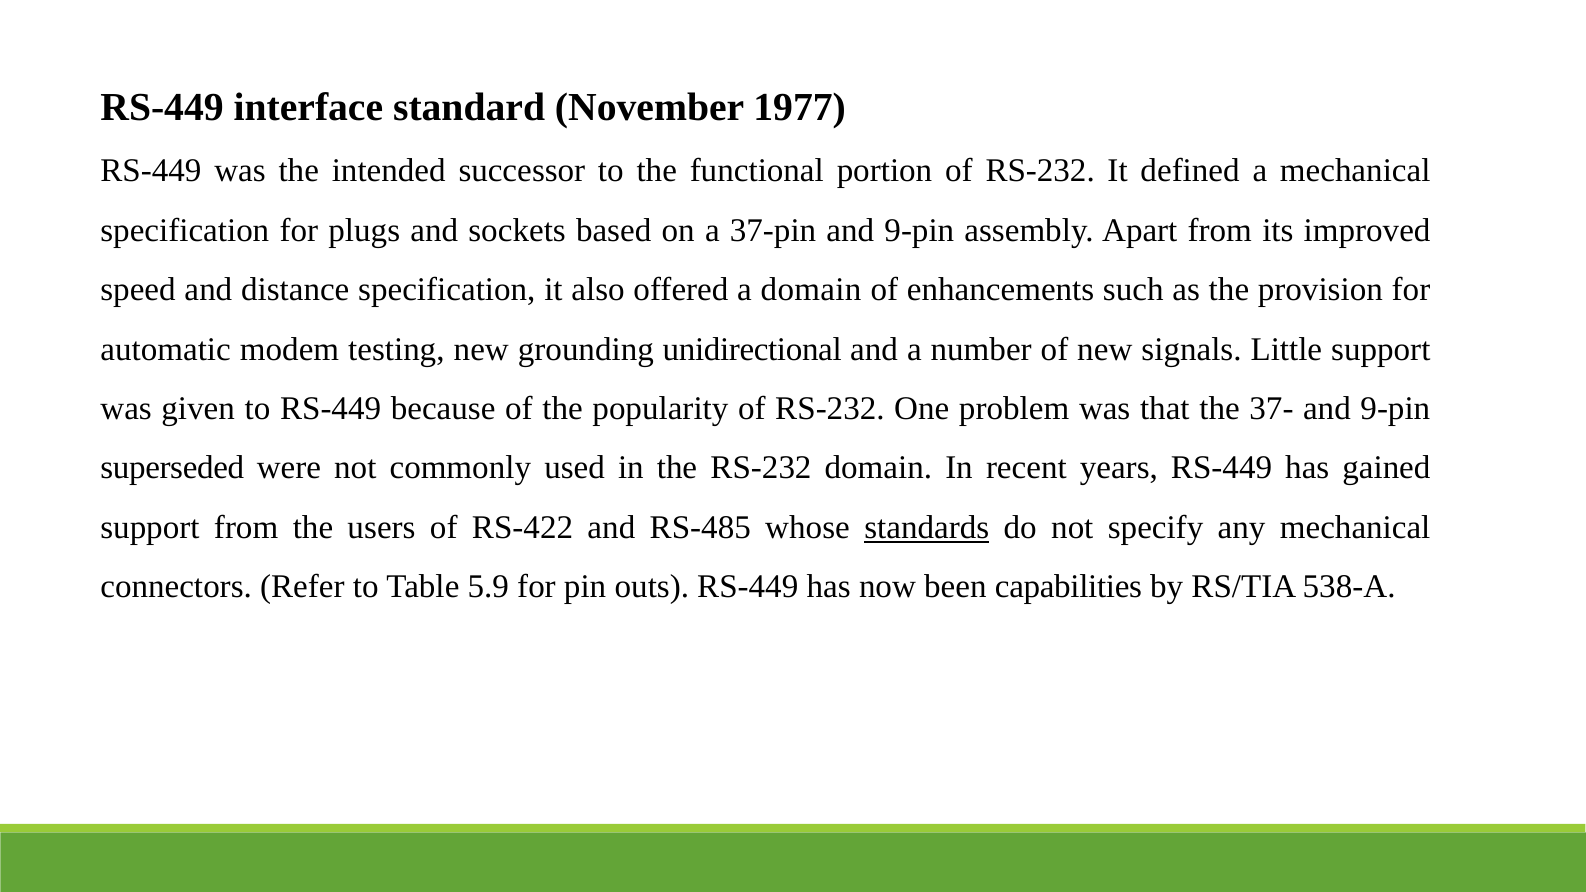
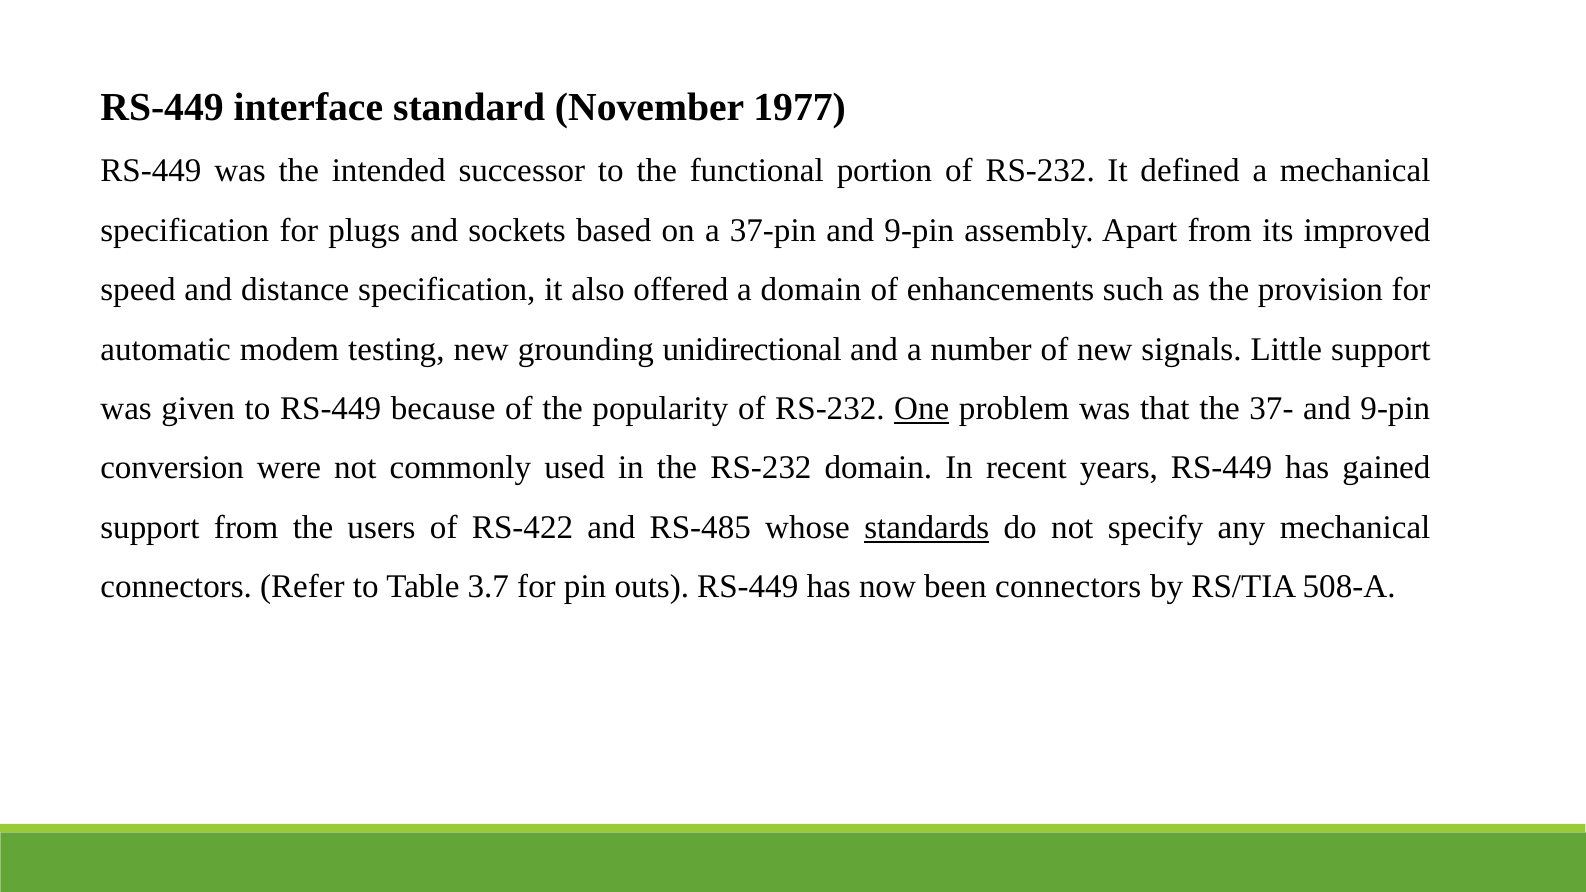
One underline: none -> present
superseded: superseded -> conversion
5.9: 5.9 -> 3.7
been capabilities: capabilities -> connectors
538-A: 538-A -> 508-A
